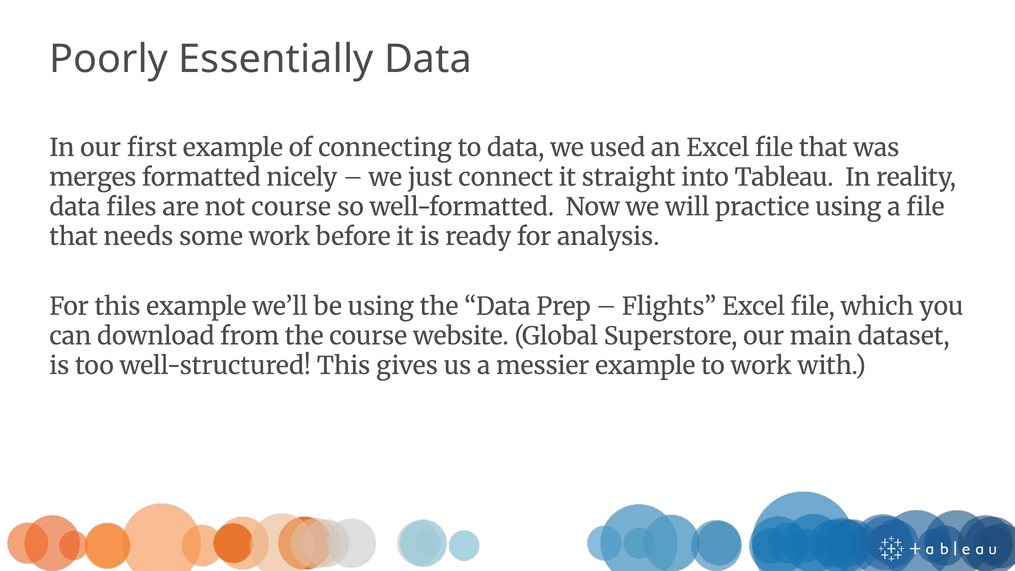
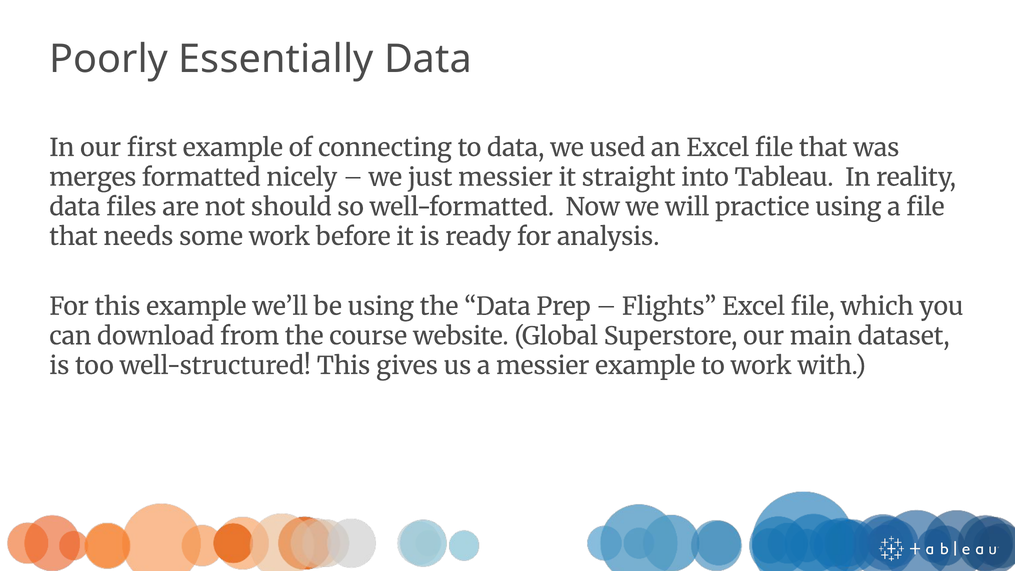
just connect: connect -> messier
not course: course -> should
